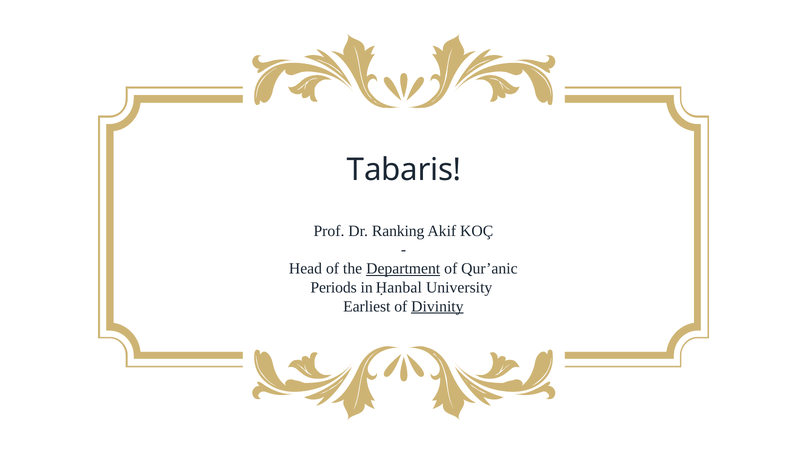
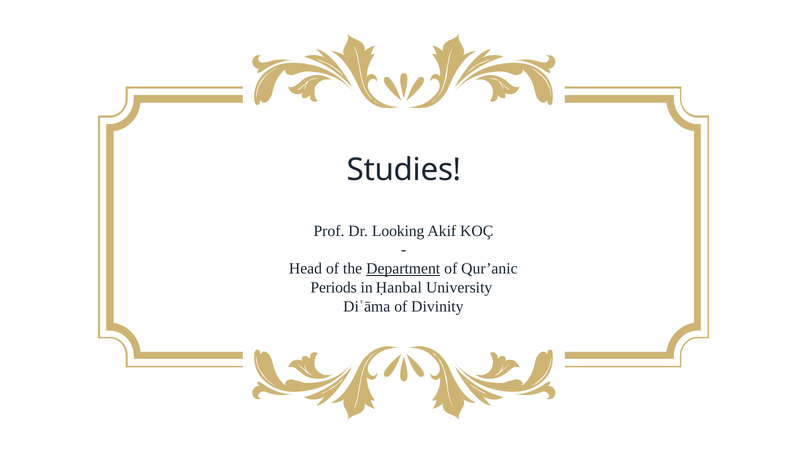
Tabaris: Tabaris -> Studies
Ranking: Ranking -> Looking
Earliest: Earliest -> Diʿāma
Divinity underline: present -> none
